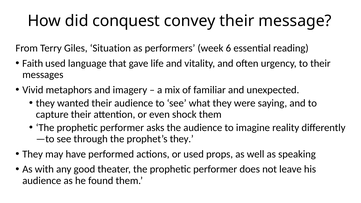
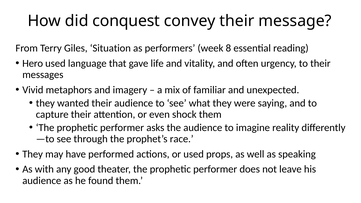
6: 6 -> 8
Faith: Faith -> Hero
prophet’s they: they -> race
